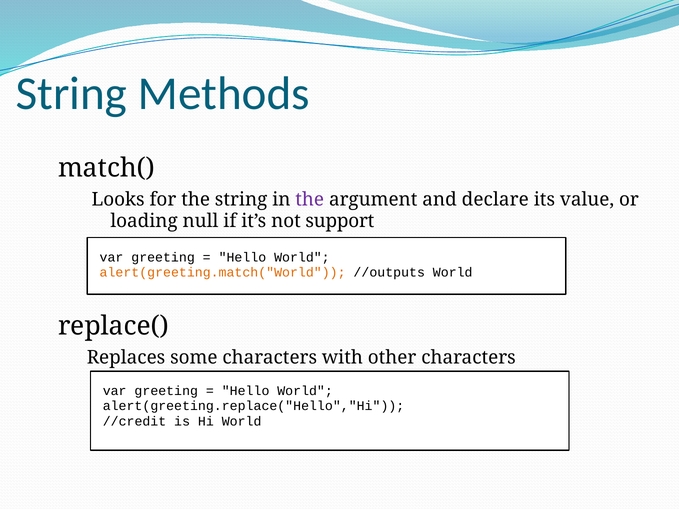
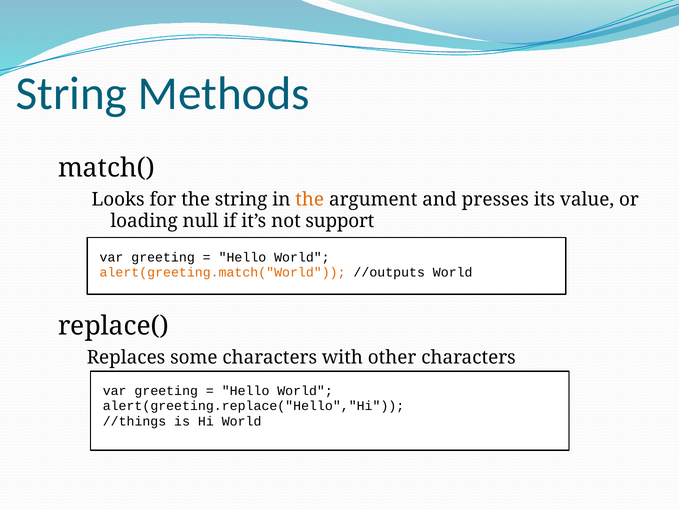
the at (310, 199) colour: purple -> orange
declare: declare -> presses
//credit: //credit -> //things
